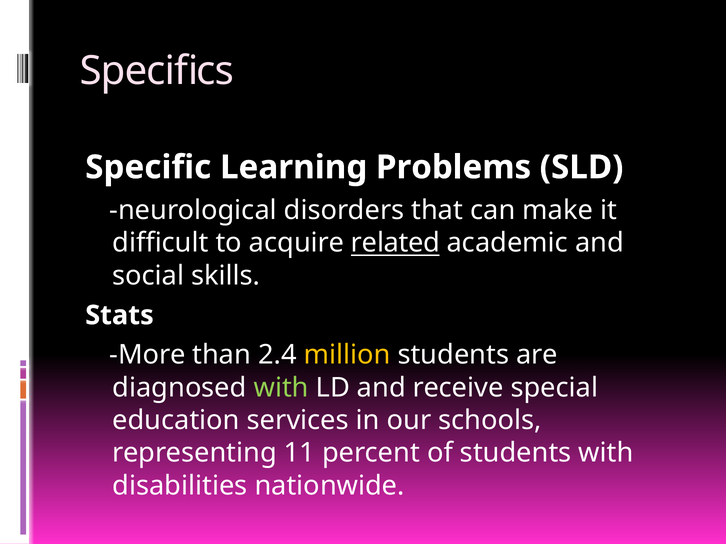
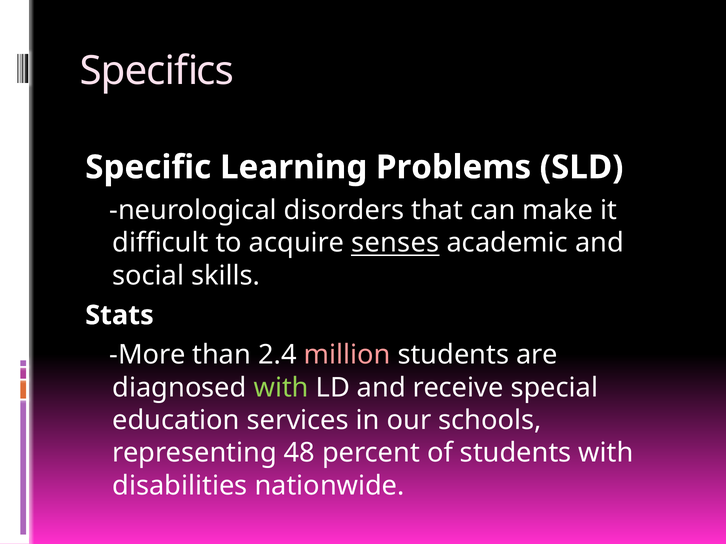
related: related -> senses
million colour: yellow -> pink
11: 11 -> 48
